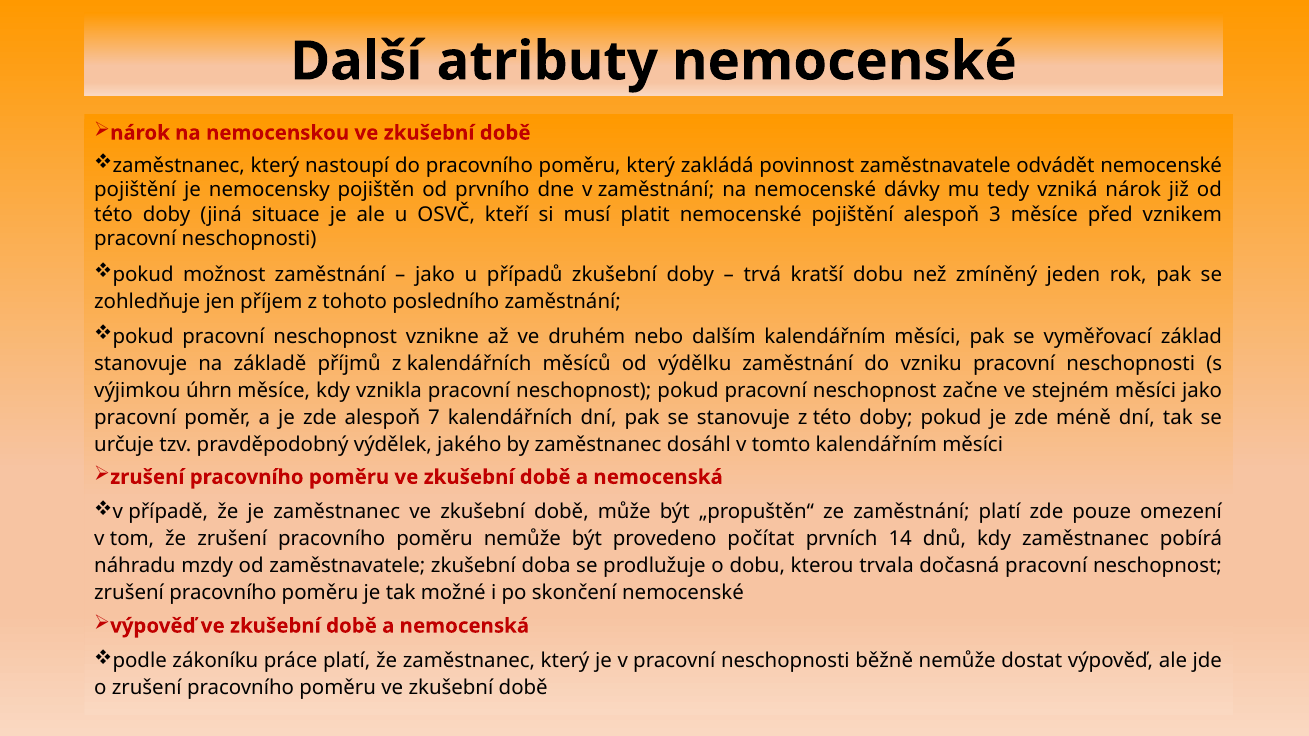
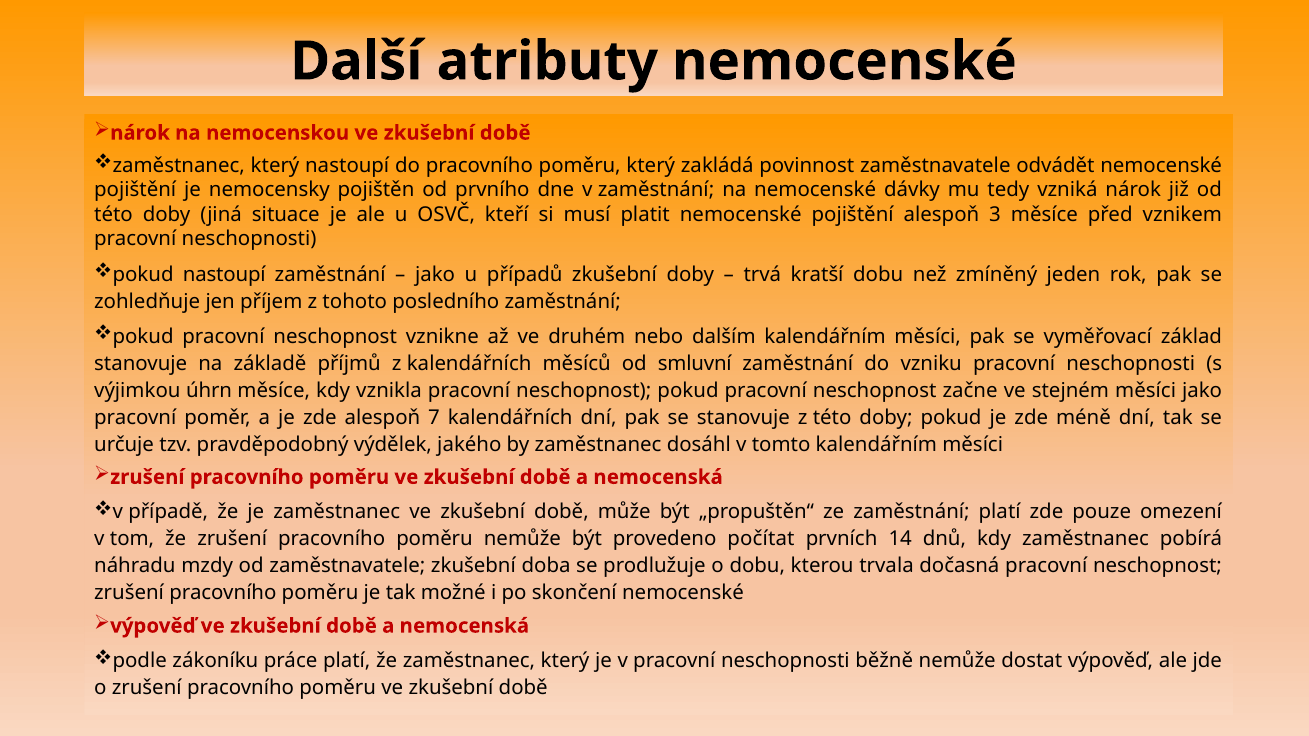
pokud možnost: možnost -> nastoupí
výdělku: výdělku -> smluvní
